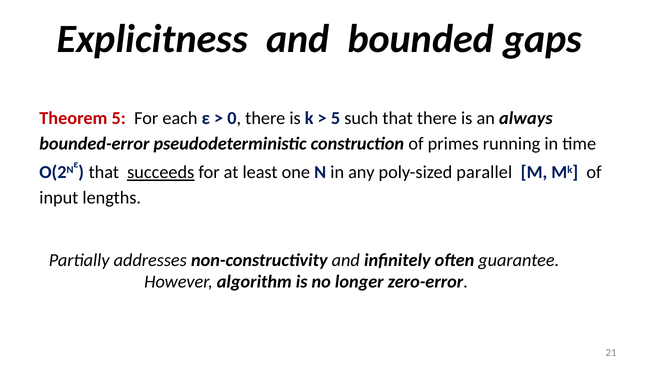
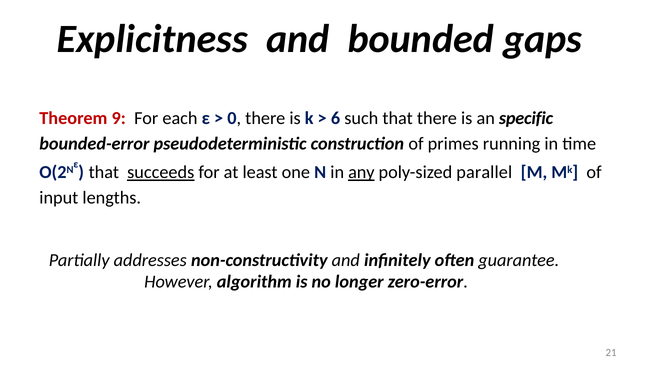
Theorem 5: 5 -> 9
5 at (335, 118): 5 -> 6
always: always -> specific
any underline: none -> present
